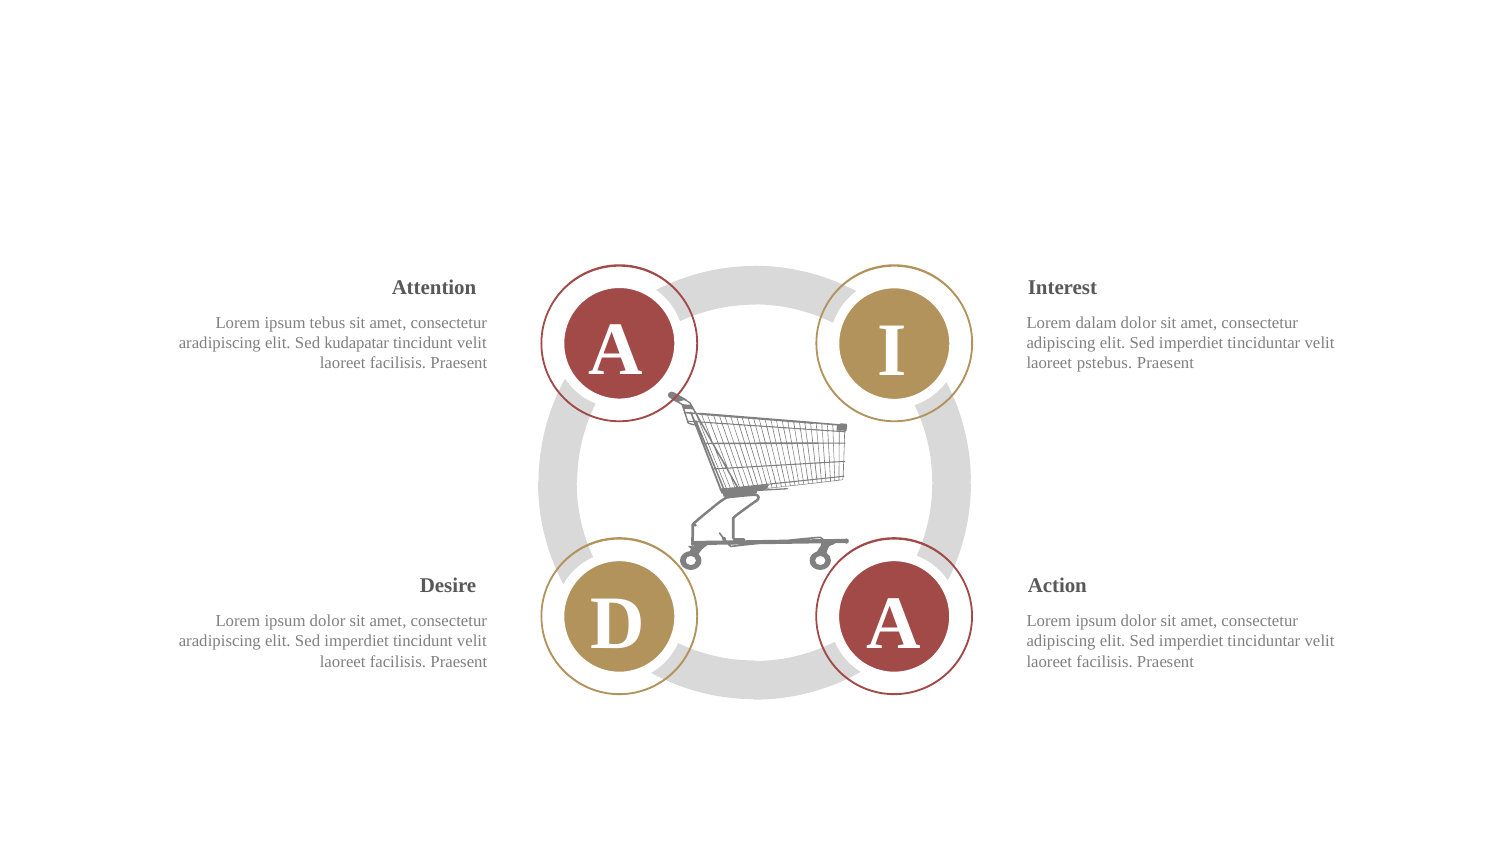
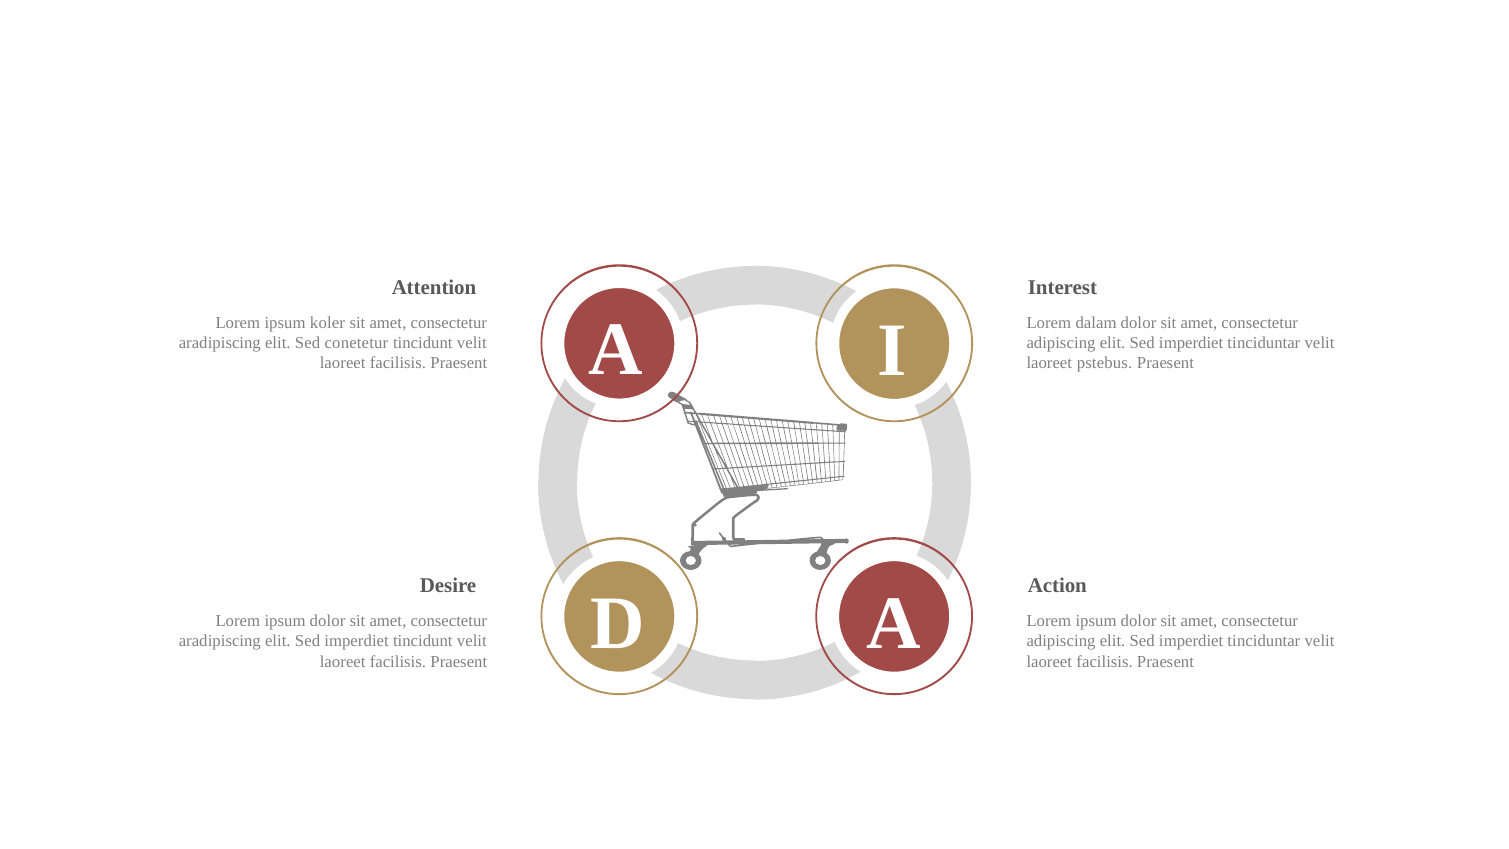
tebus: tebus -> koler
kudapatar: kudapatar -> conetetur
